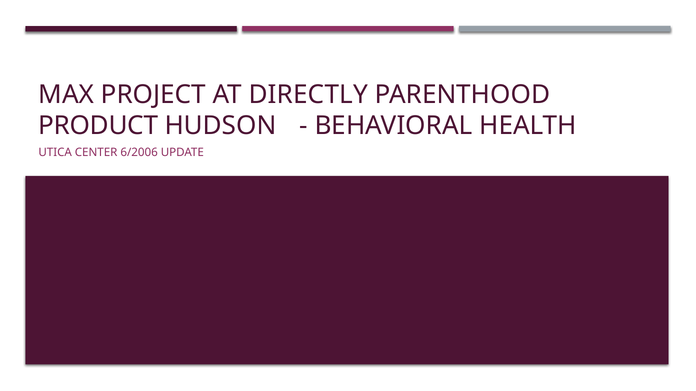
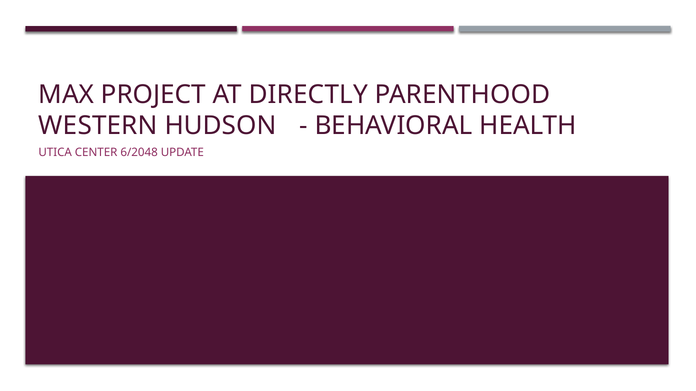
PRODUCT: PRODUCT -> WESTERN
6/2006: 6/2006 -> 6/2048
